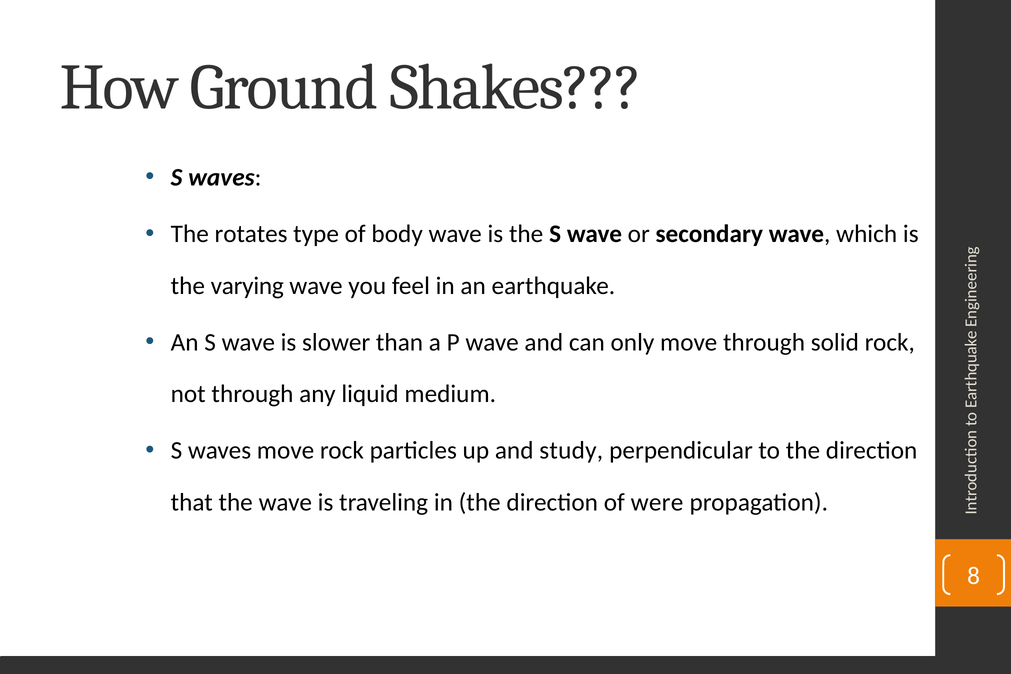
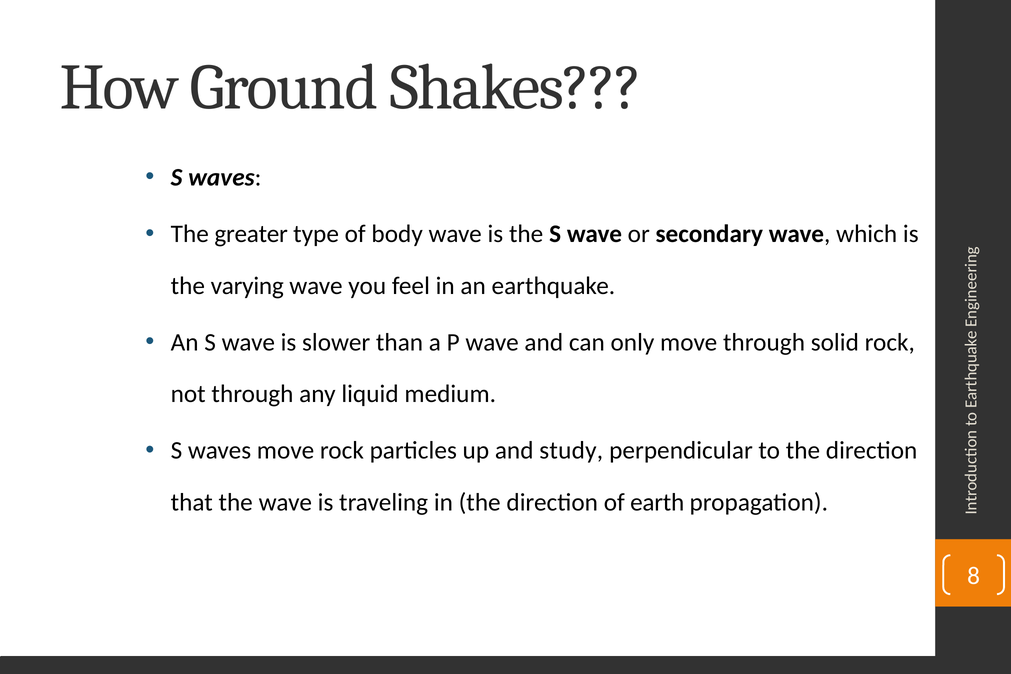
rotates: rotates -> greater
were: were -> earth
